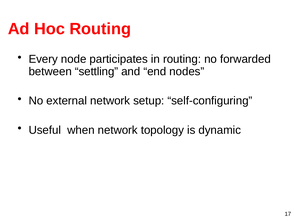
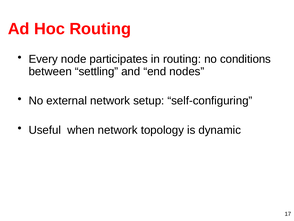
forwarded: forwarded -> conditions
